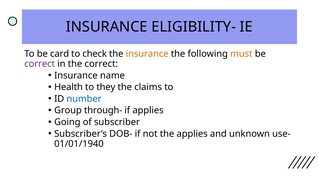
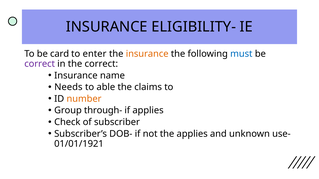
check: check -> enter
must colour: orange -> blue
Health: Health -> Needs
they: they -> able
number colour: blue -> orange
Going: Going -> Check
01/01/1940: 01/01/1940 -> 01/01/1921
